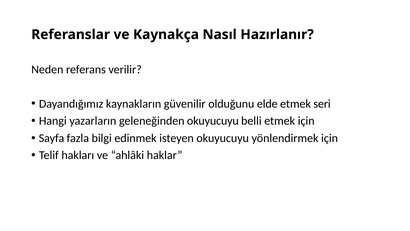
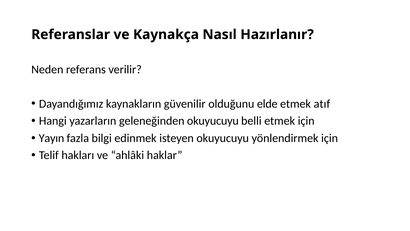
seri: seri -> atıf
Sayfa: Sayfa -> Yayın
